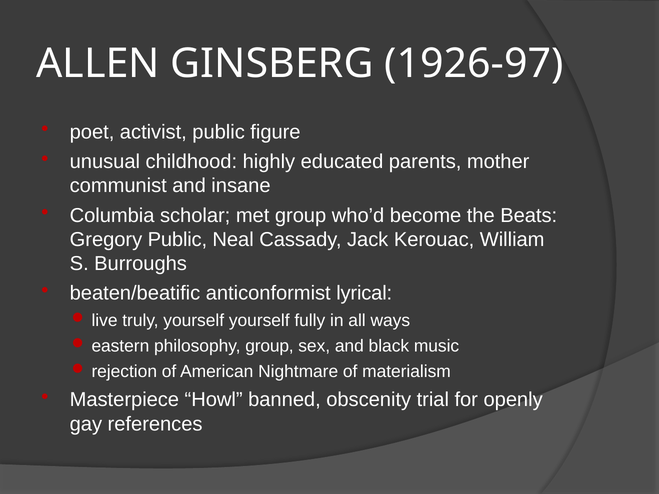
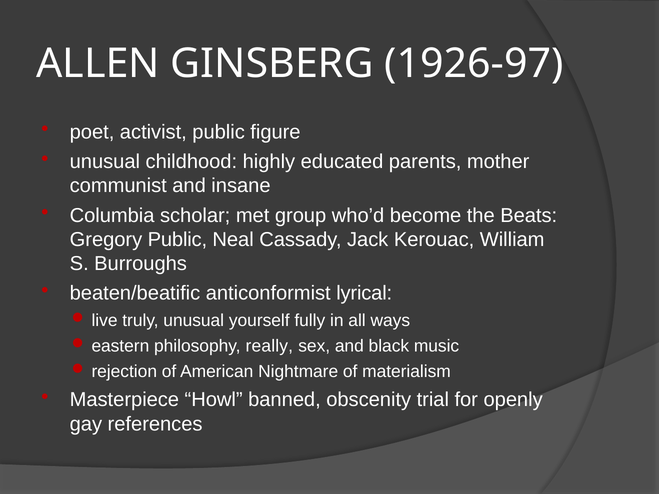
truly yourself: yourself -> unusual
philosophy group: group -> really
